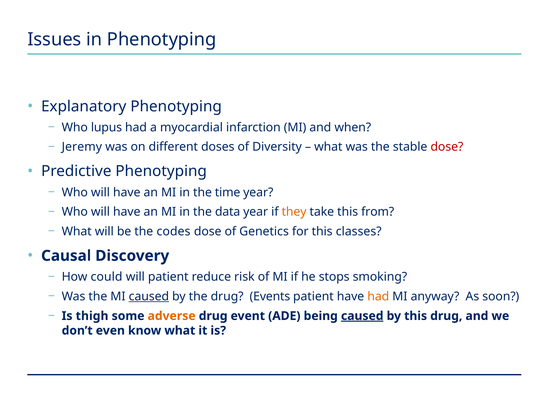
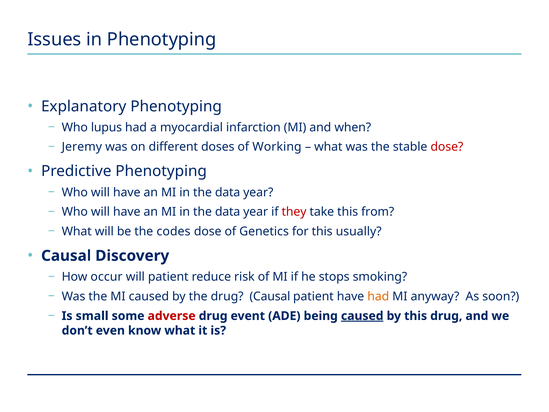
Diversity: Diversity -> Working
time at (228, 192): time -> data
they colour: orange -> red
classes: classes -> usually
could: could -> occur
caused at (149, 296) underline: present -> none
drug Events: Events -> Causal
thigh: thigh -> small
adverse colour: orange -> red
